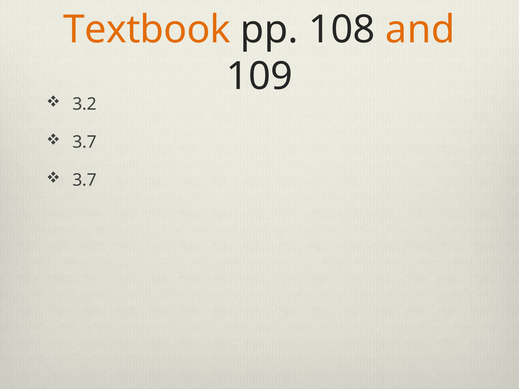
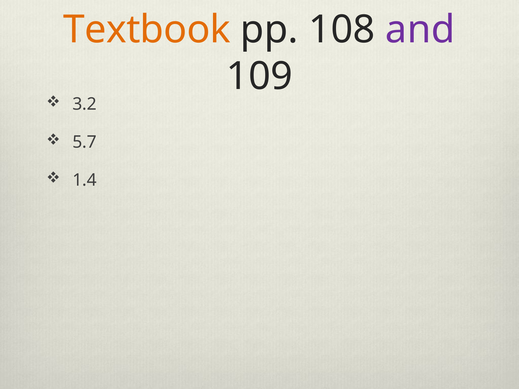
and colour: orange -> purple
3.7 at (85, 142): 3.7 -> 5.7
3.7 at (85, 180): 3.7 -> 1.4
